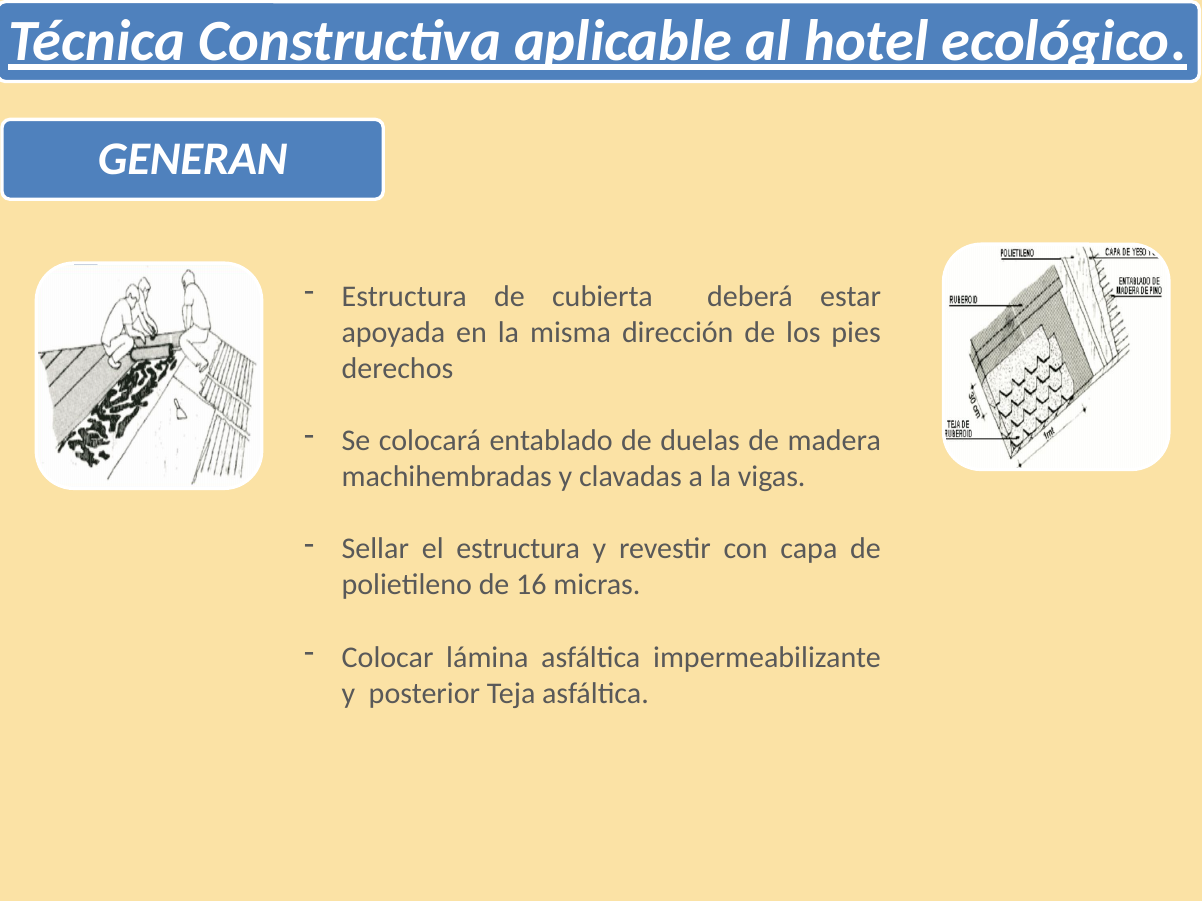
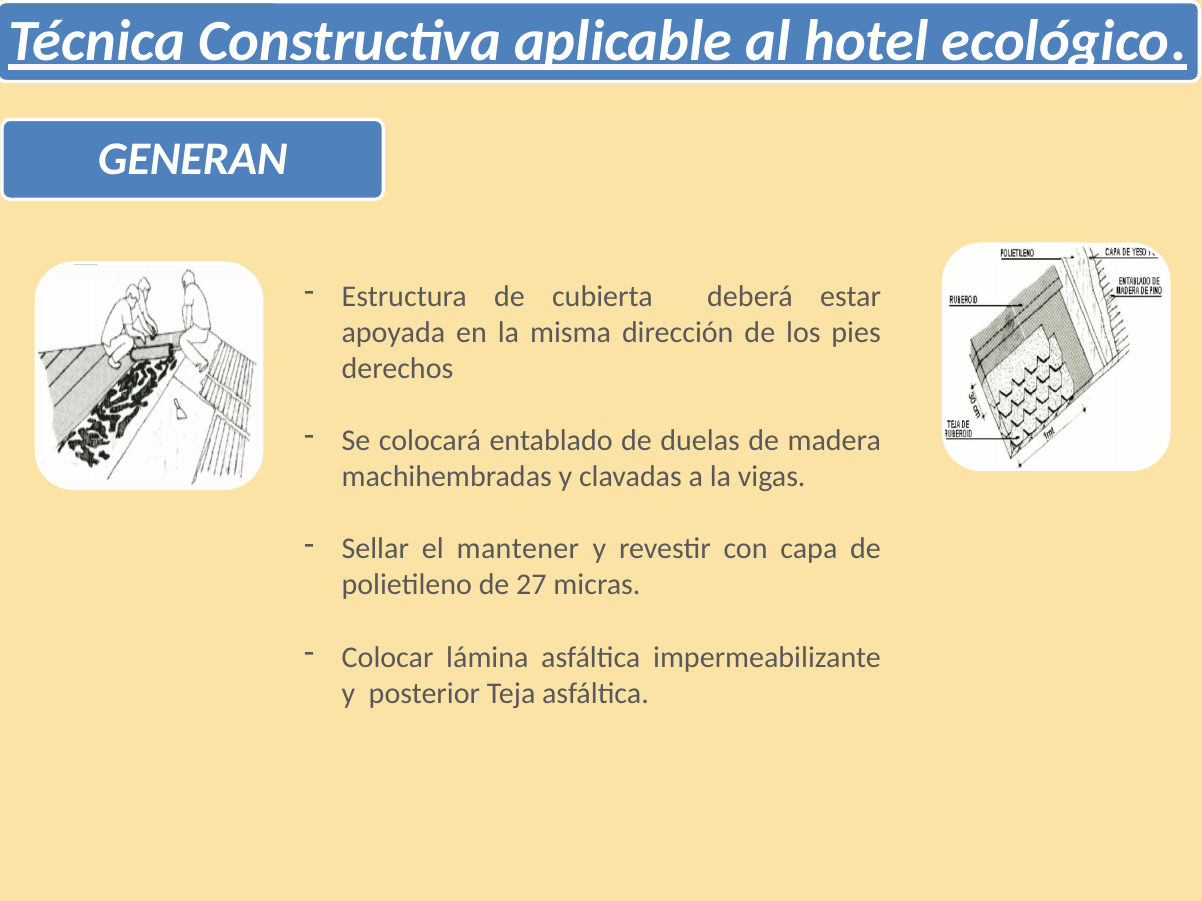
el estructura: estructura -> mantener
16: 16 -> 27
